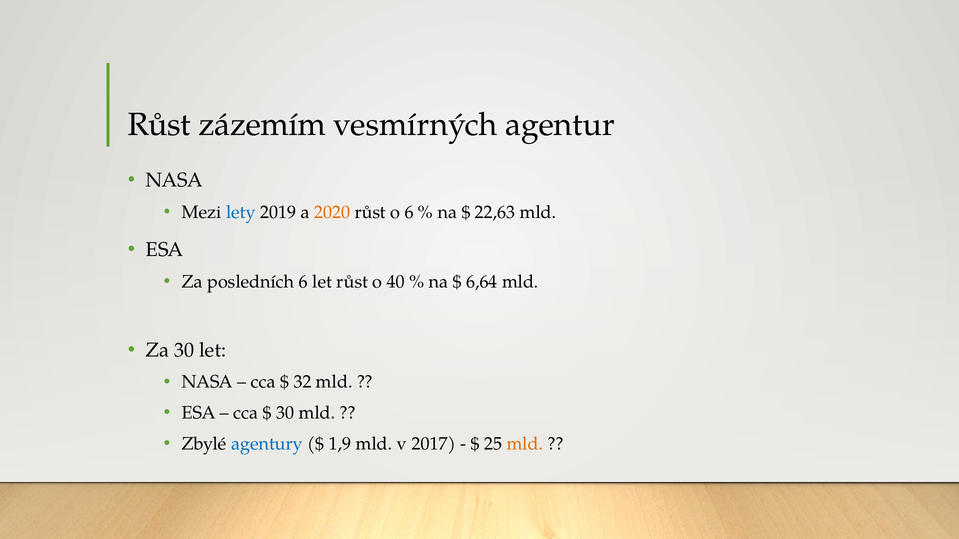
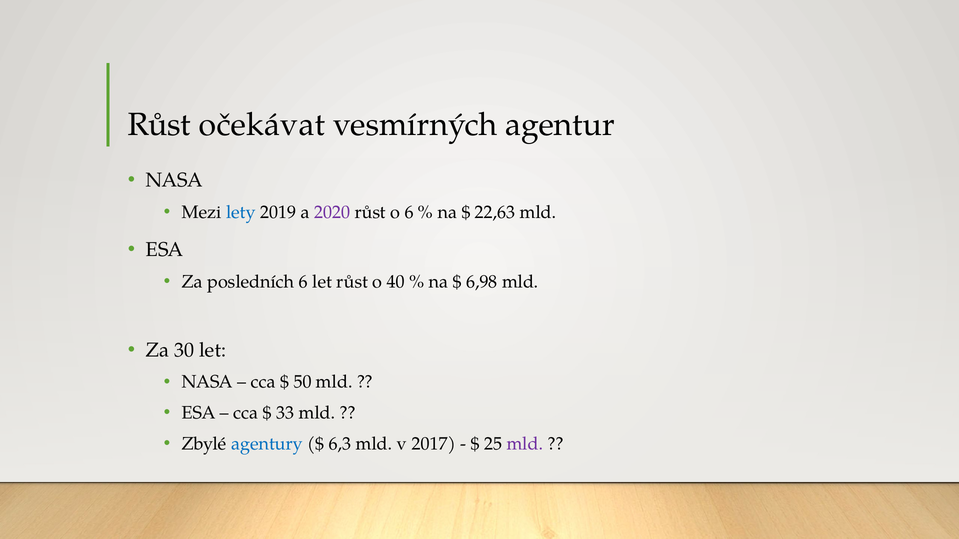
zázemím: zázemím -> očekávat
2020 colour: orange -> purple
6,64: 6,64 -> 6,98
32: 32 -> 50
30 at (285, 413): 30 -> 33
1,9: 1,9 -> 6,3
mld at (525, 444) colour: orange -> purple
